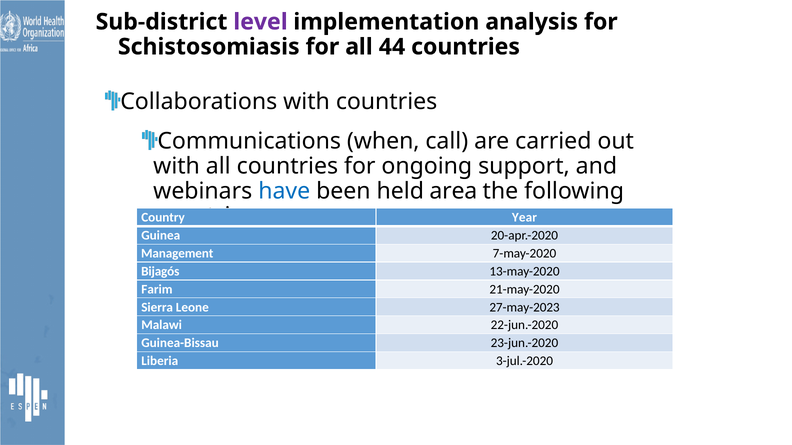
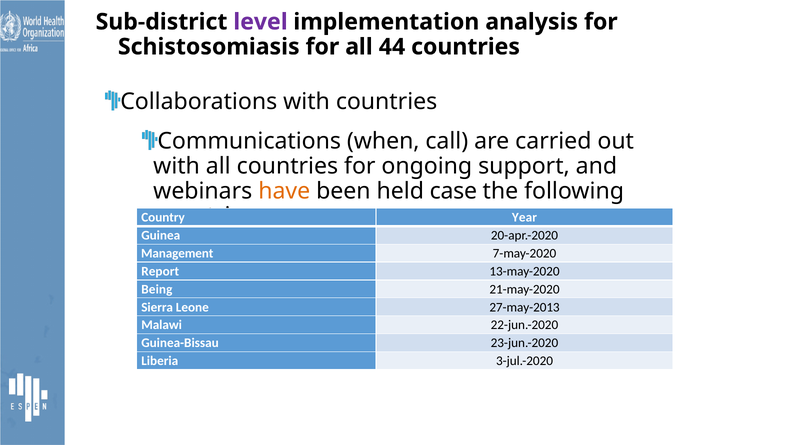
have colour: blue -> orange
area: area -> case
Bijagós: Bijagós -> Report
Farim: Farim -> Being
27-may-2023: 27-may-2023 -> 27-may-2013
